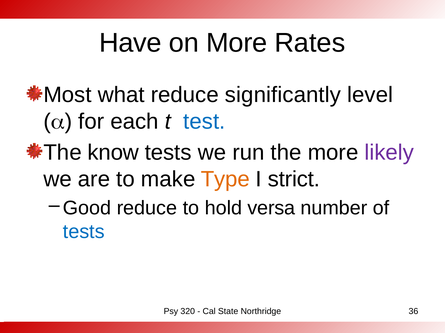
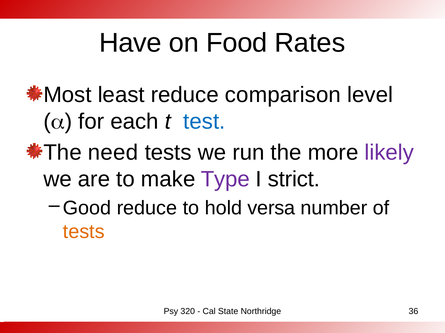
on More: More -> Food
what: what -> least
significantly: significantly -> comparison
know: know -> need
Type colour: orange -> purple
tests at (84, 232) colour: blue -> orange
